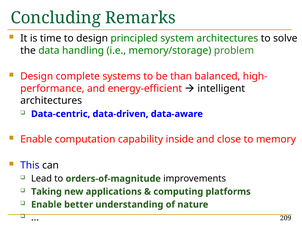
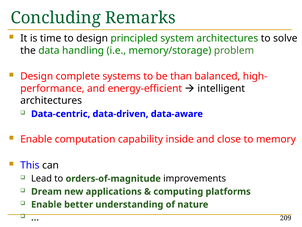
Taking: Taking -> Dream
